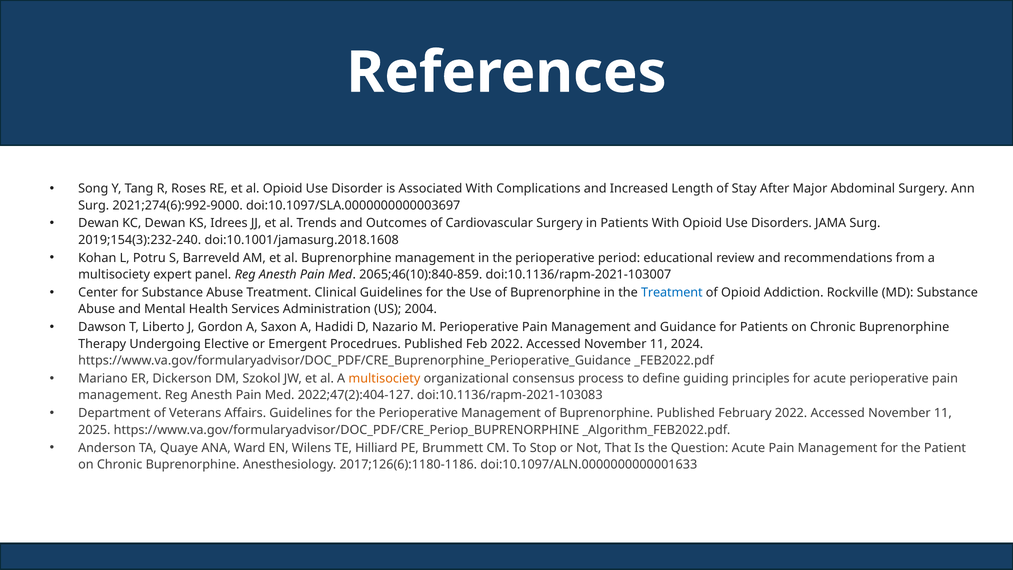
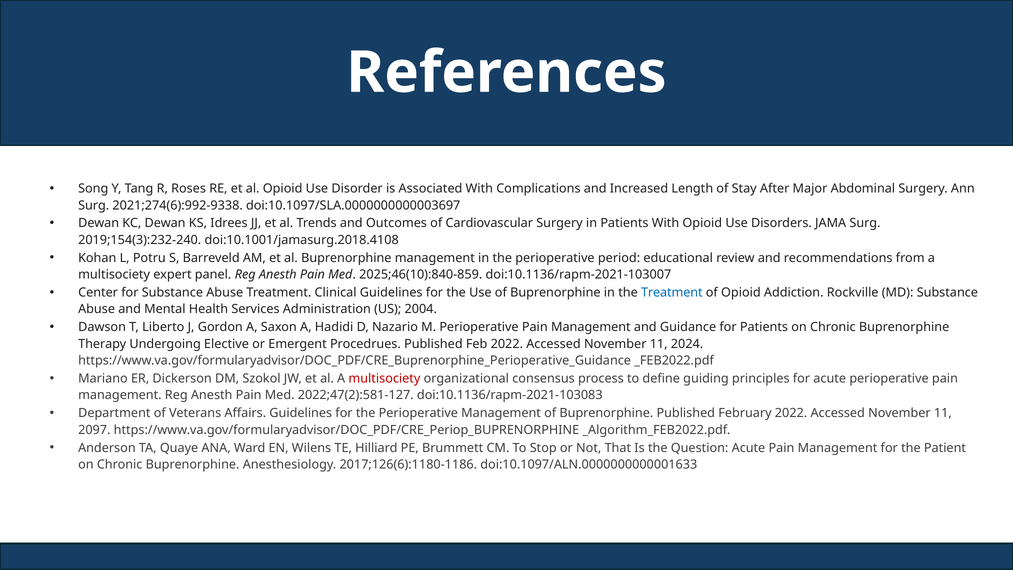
2021;274(6):992-9000: 2021;274(6):992-9000 -> 2021;274(6):992-9338
doi:10.1001/jamasurg.2018.1608: doi:10.1001/jamasurg.2018.1608 -> doi:10.1001/jamasurg.2018.4108
2065;46(10):840-859: 2065;46(10):840-859 -> 2025;46(10):840-859
multisociety at (384, 378) colour: orange -> red
2022;47(2):404-127: 2022;47(2):404-127 -> 2022;47(2):581-127
2025: 2025 -> 2097
